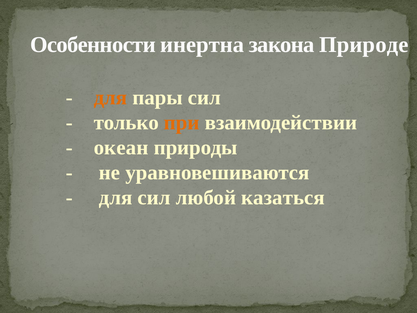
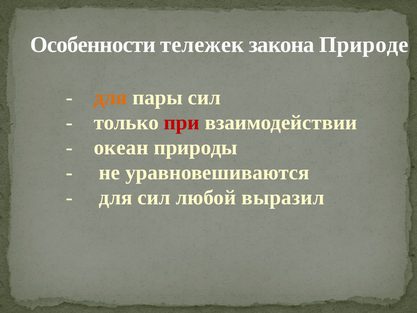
инертна: инертна -> тележек
при colour: orange -> red
казаться: казаться -> выразил
